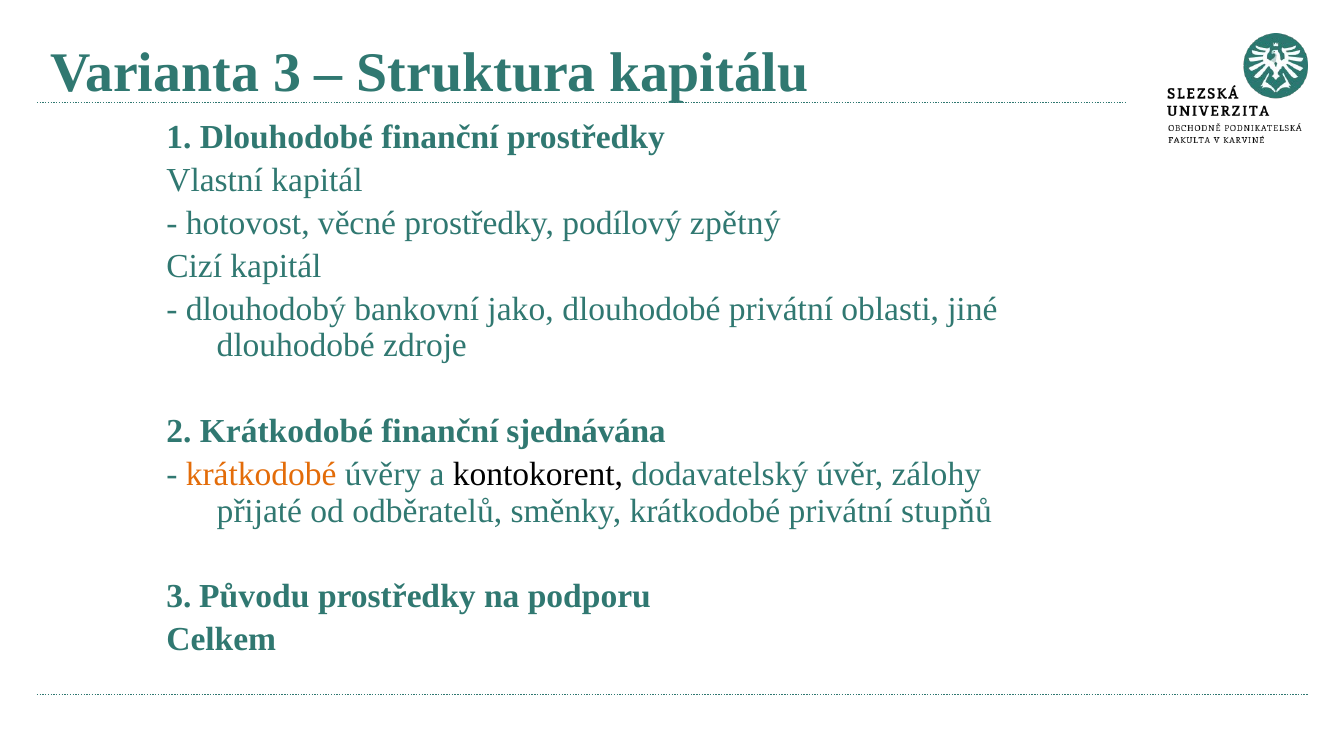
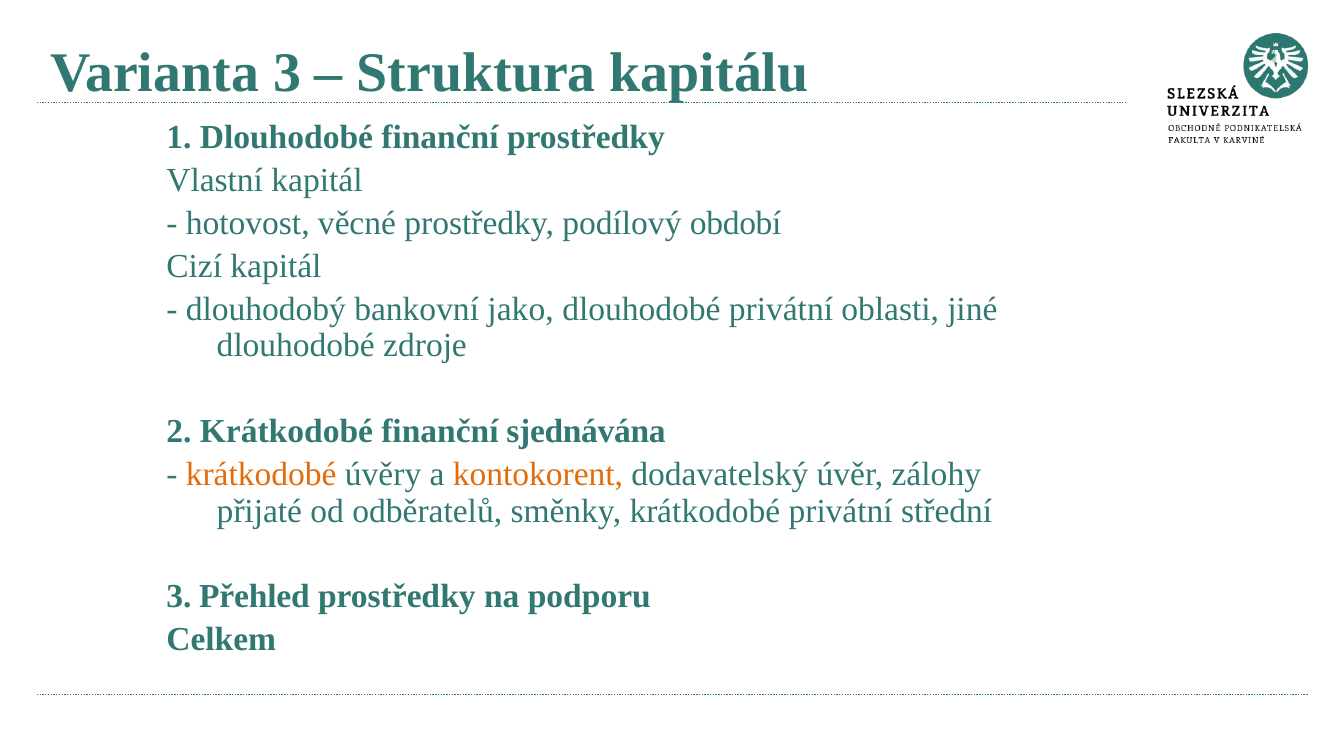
zpětný: zpětný -> období
kontokorent colour: black -> orange
stupňů: stupňů -> střední
Původu: Původu -> Přehled
